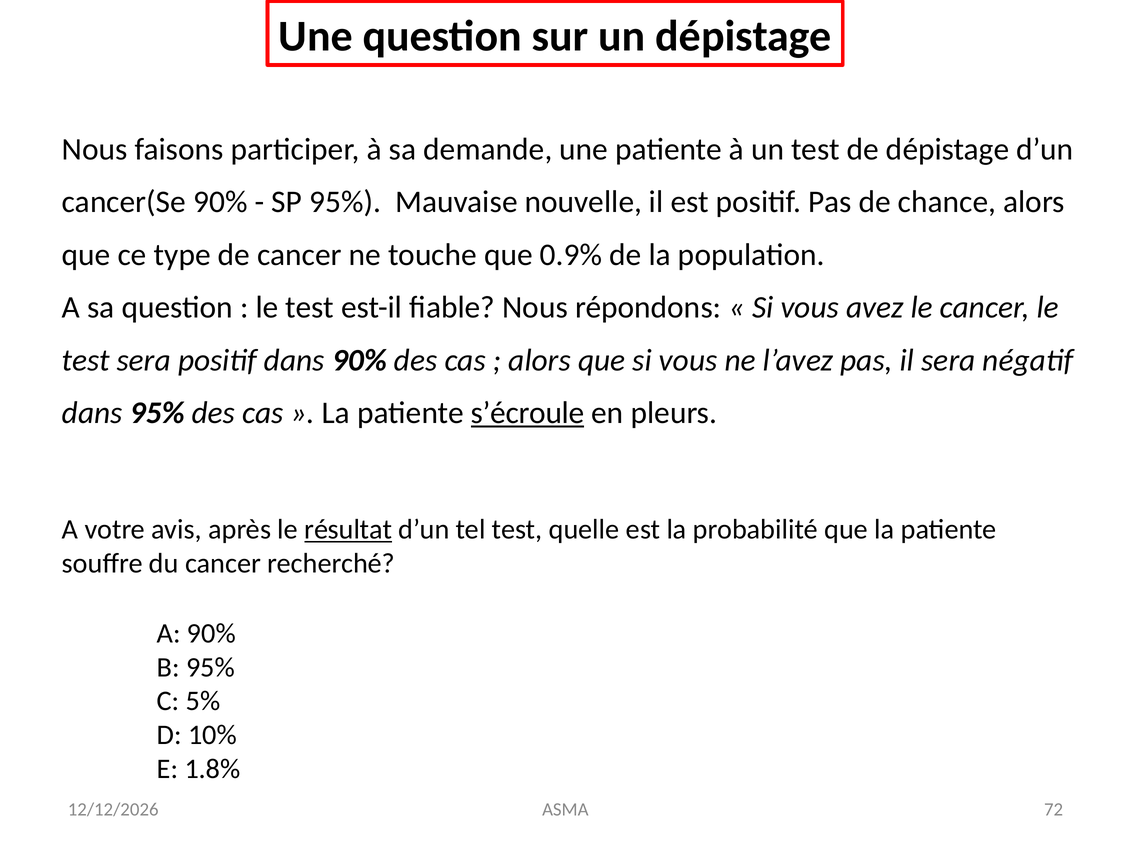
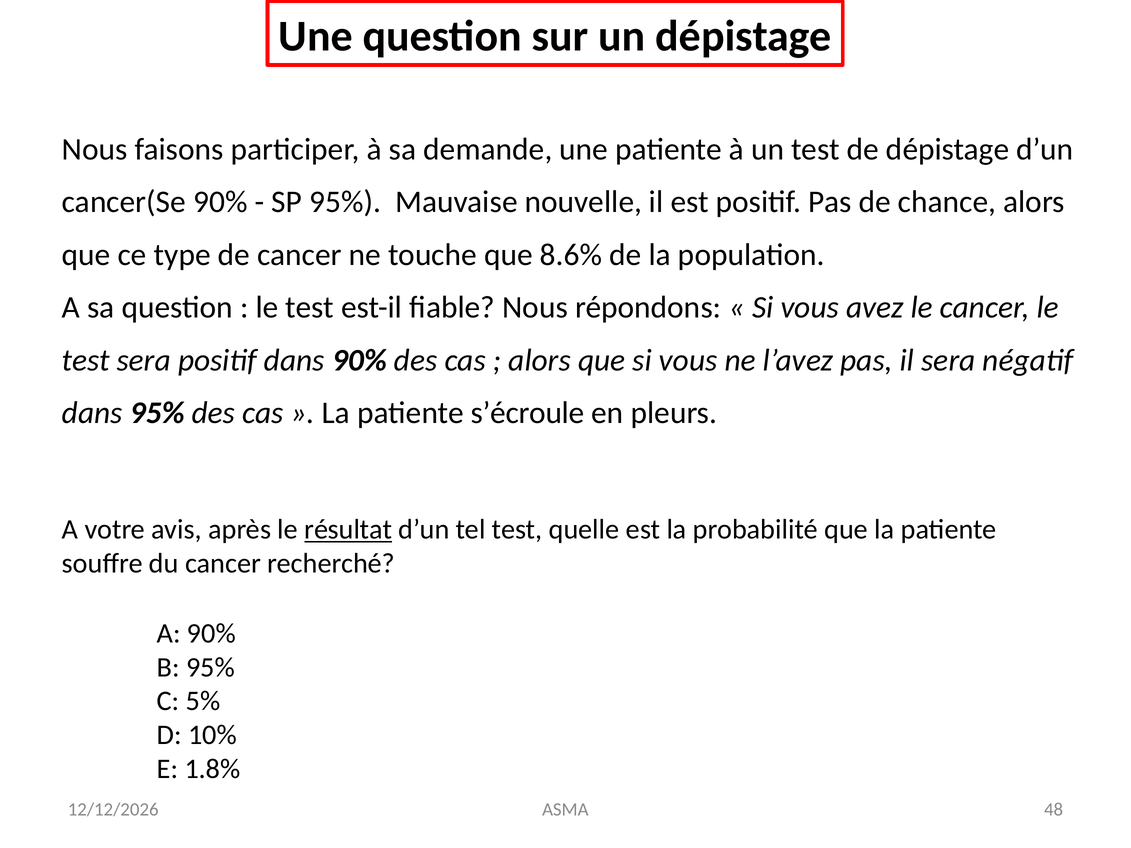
0.9%: 0.9% -> 8.6%
s’écroule underline: present -> none
72: 72 -> 48
